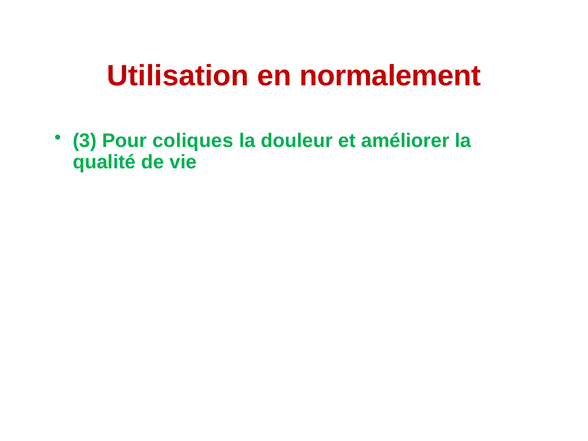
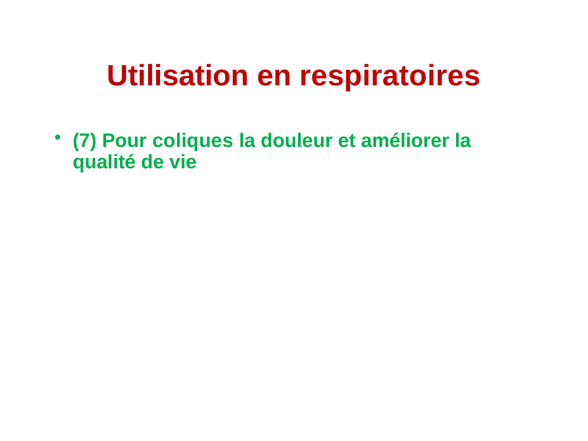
normalement: normalement -> respiratoires
3: 3 -> 7
